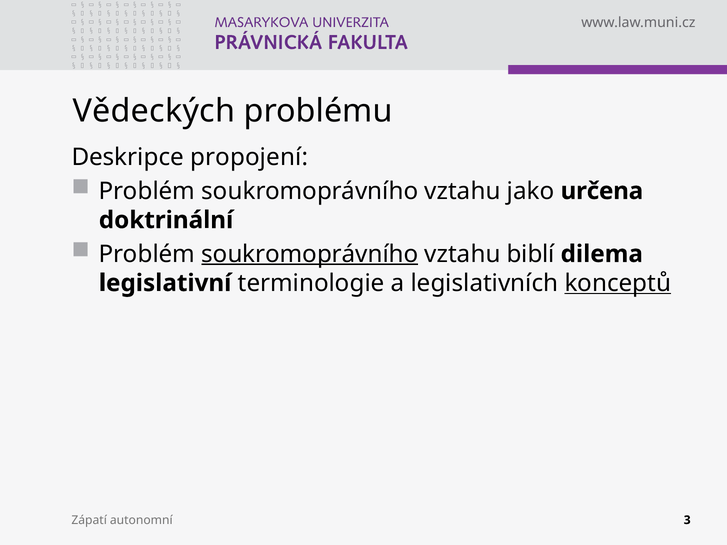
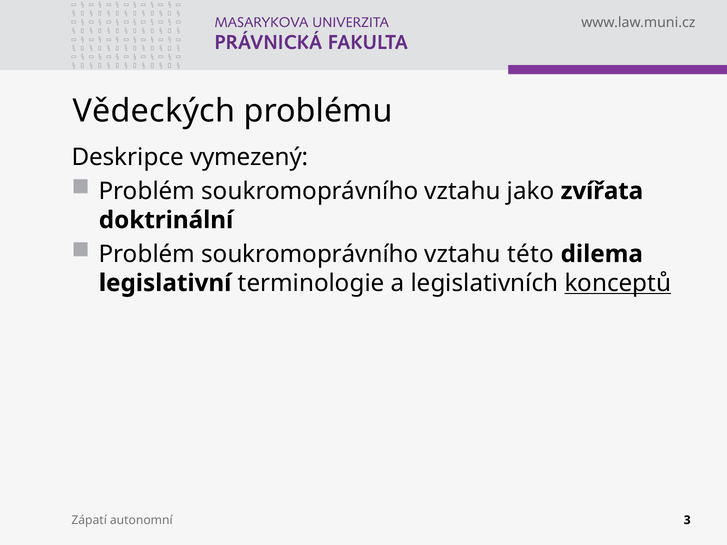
propojení: propojení -> vymezený
určena: určena -> zvířata
soukromoprávního at (310, 254) underline: present -> none
biblí: biblí -> této
